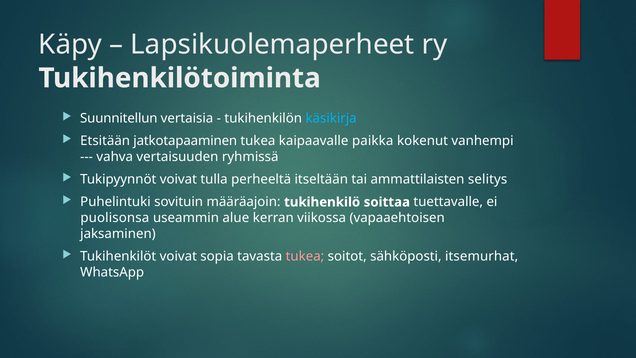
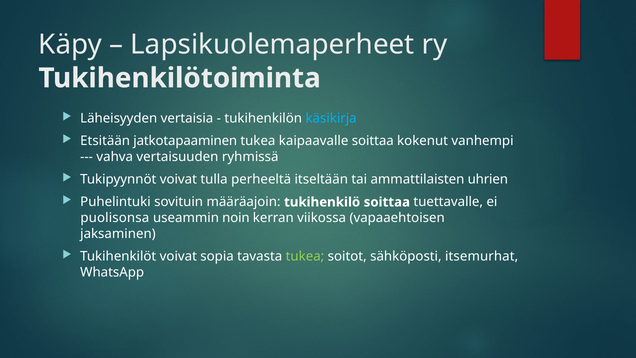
Suunnitellun: Suunnitellun -> Läheisyyden
kaipaavalle paikka: paikka -> soittaa
selitys: selitys -> uhrien
alue: alue -> noin
tukea at (305, 256) colour: pink -> light green
